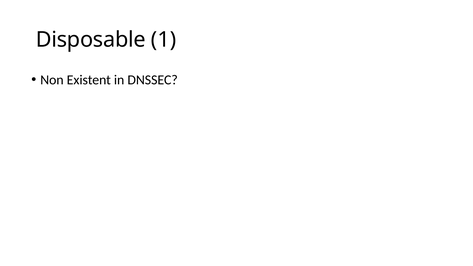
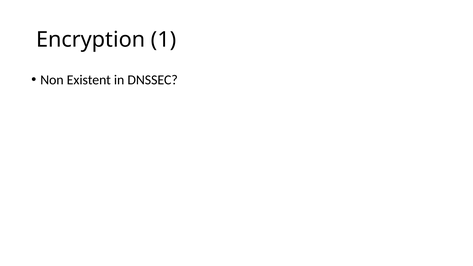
Disposable: Disposable -> Encryption
